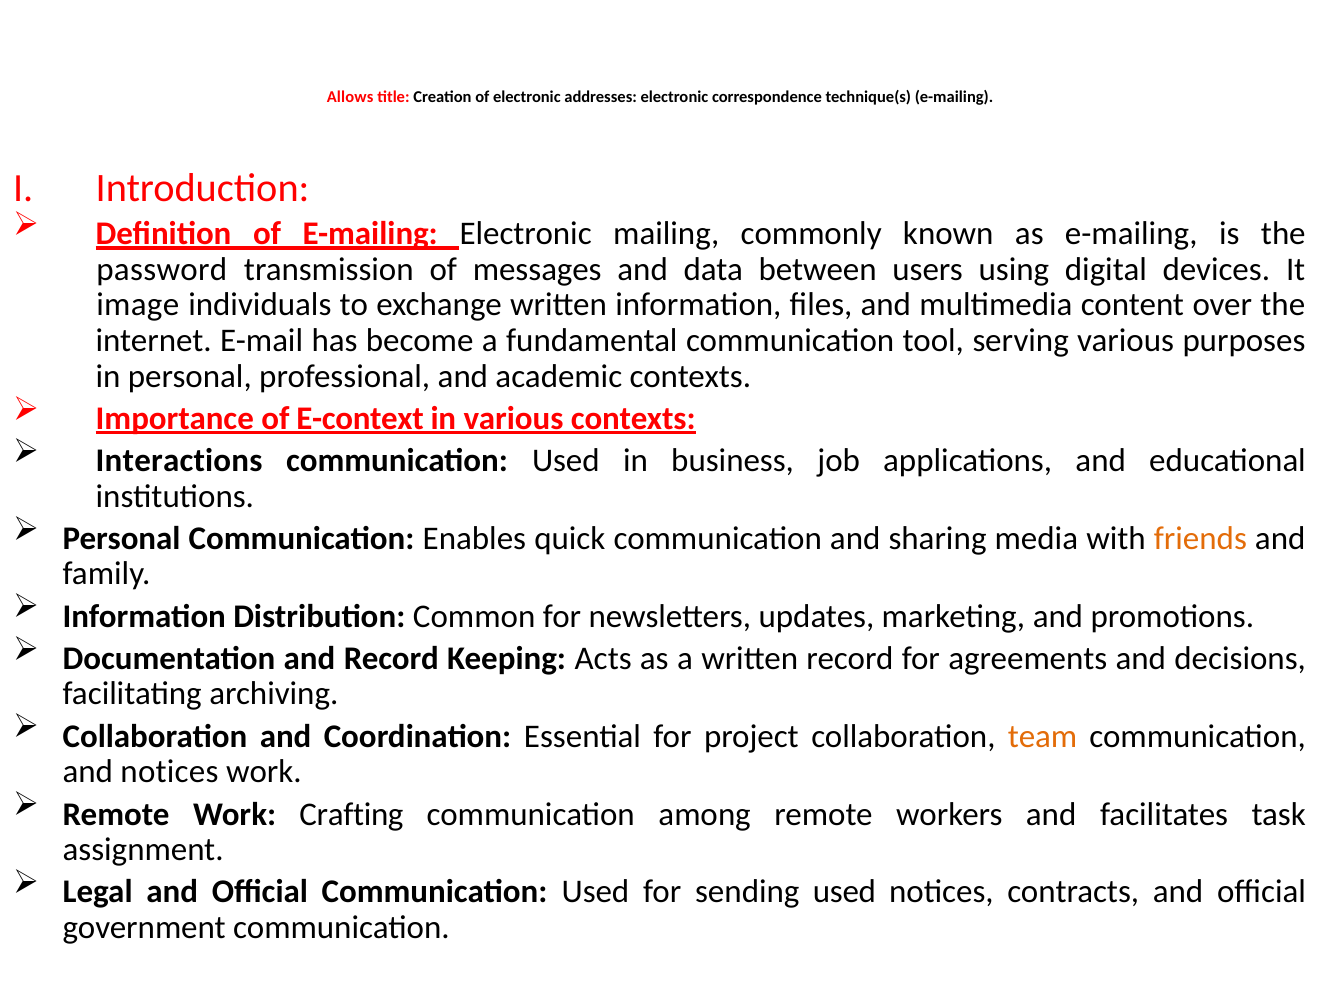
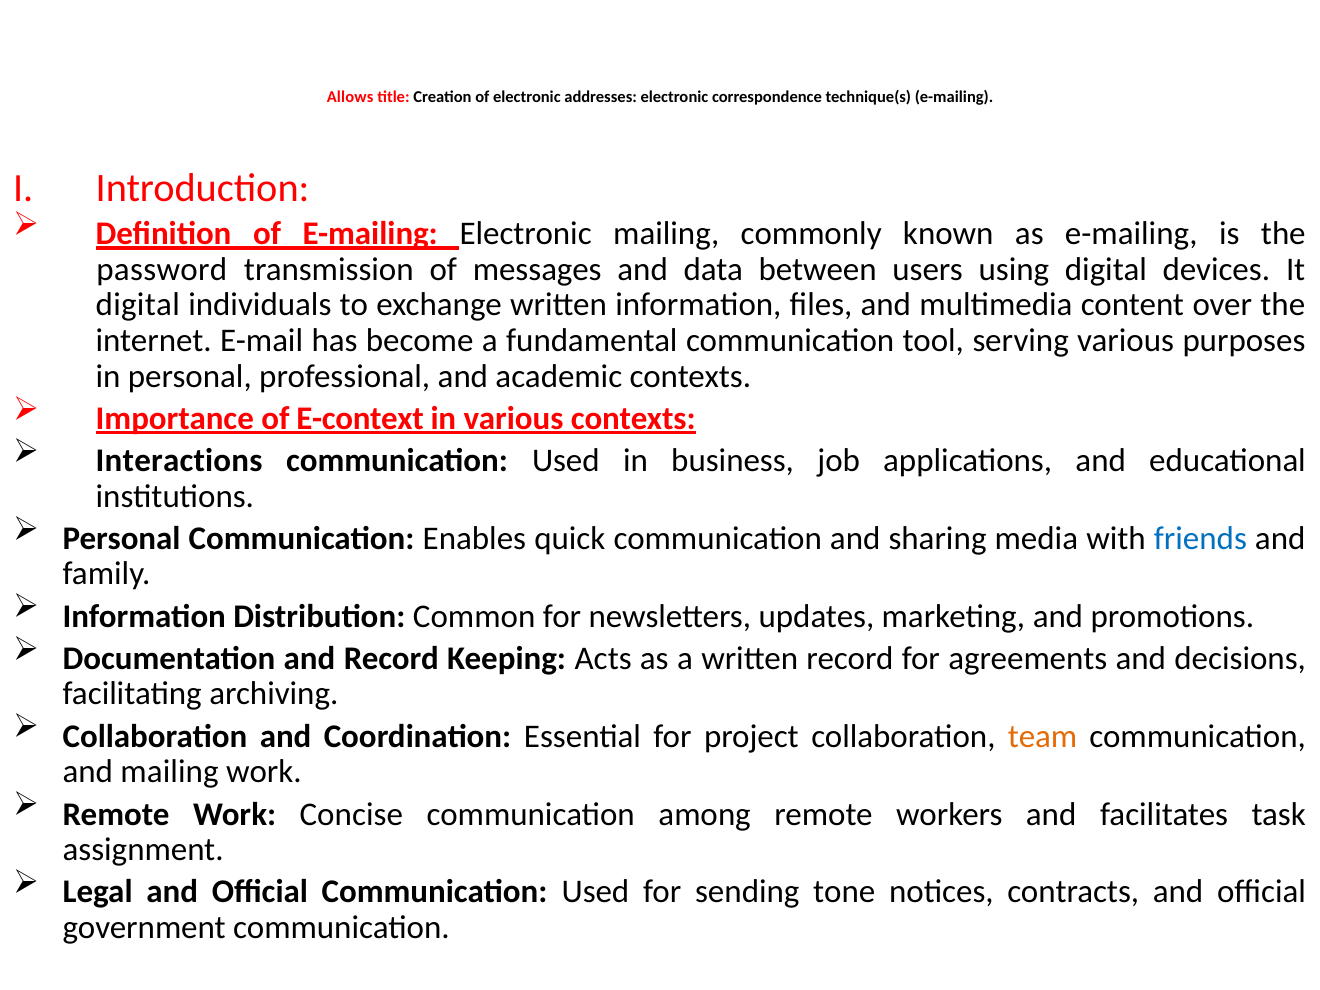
image at (138, 305): image -> digital
friends colour: orange -> blue
and notices: notices -> mailing
Crafting: Crafting -> Concise
sending used: used -> tone
